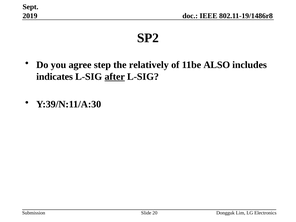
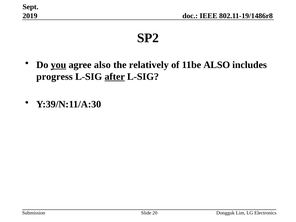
you underline: none -> present
agree step: step -> also
indicates: indicates -> progress
